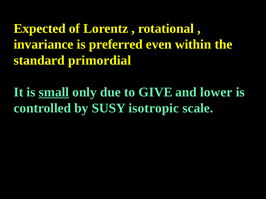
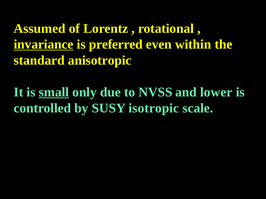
Expected: Expected -> Assumed
invariance underline: none -> present
primordial: primordial -> anisotropic
GIVE: GIVE -> NVSS
